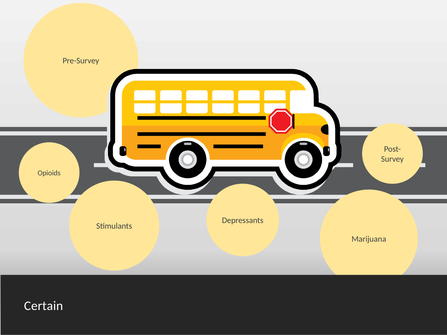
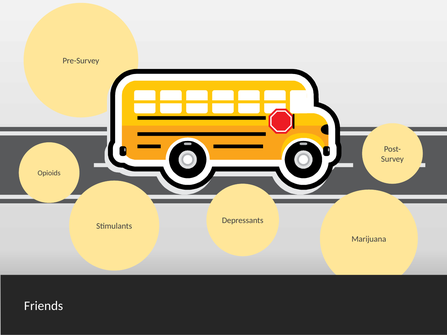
Certain: Certain -> Friends
